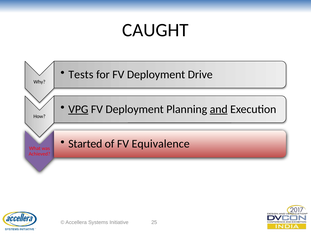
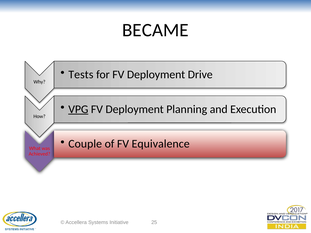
CAUGHT: CAUGHT -> BECAME
and underline: present -> none
Started: Started -> Couple
